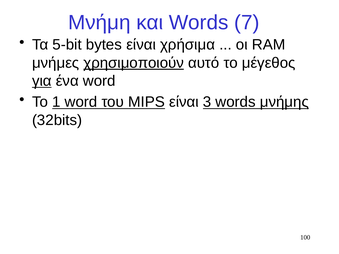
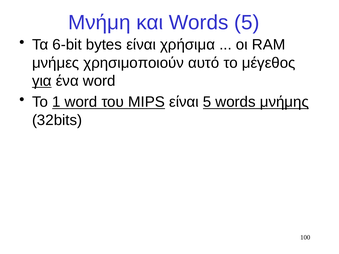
Words 7: 7 -> 5
5-bit: 5-bit -> 6-bit
χρησιμοποιούν underline: present -> none
είναι 3: 3 -> 5
